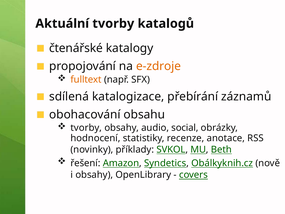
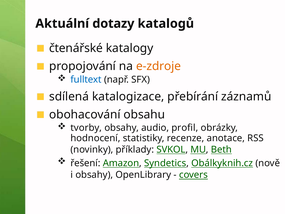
Aktuální tvorby: tvorby -> dotazy
fulltext colour: orange -> blue
social: social -> profil
